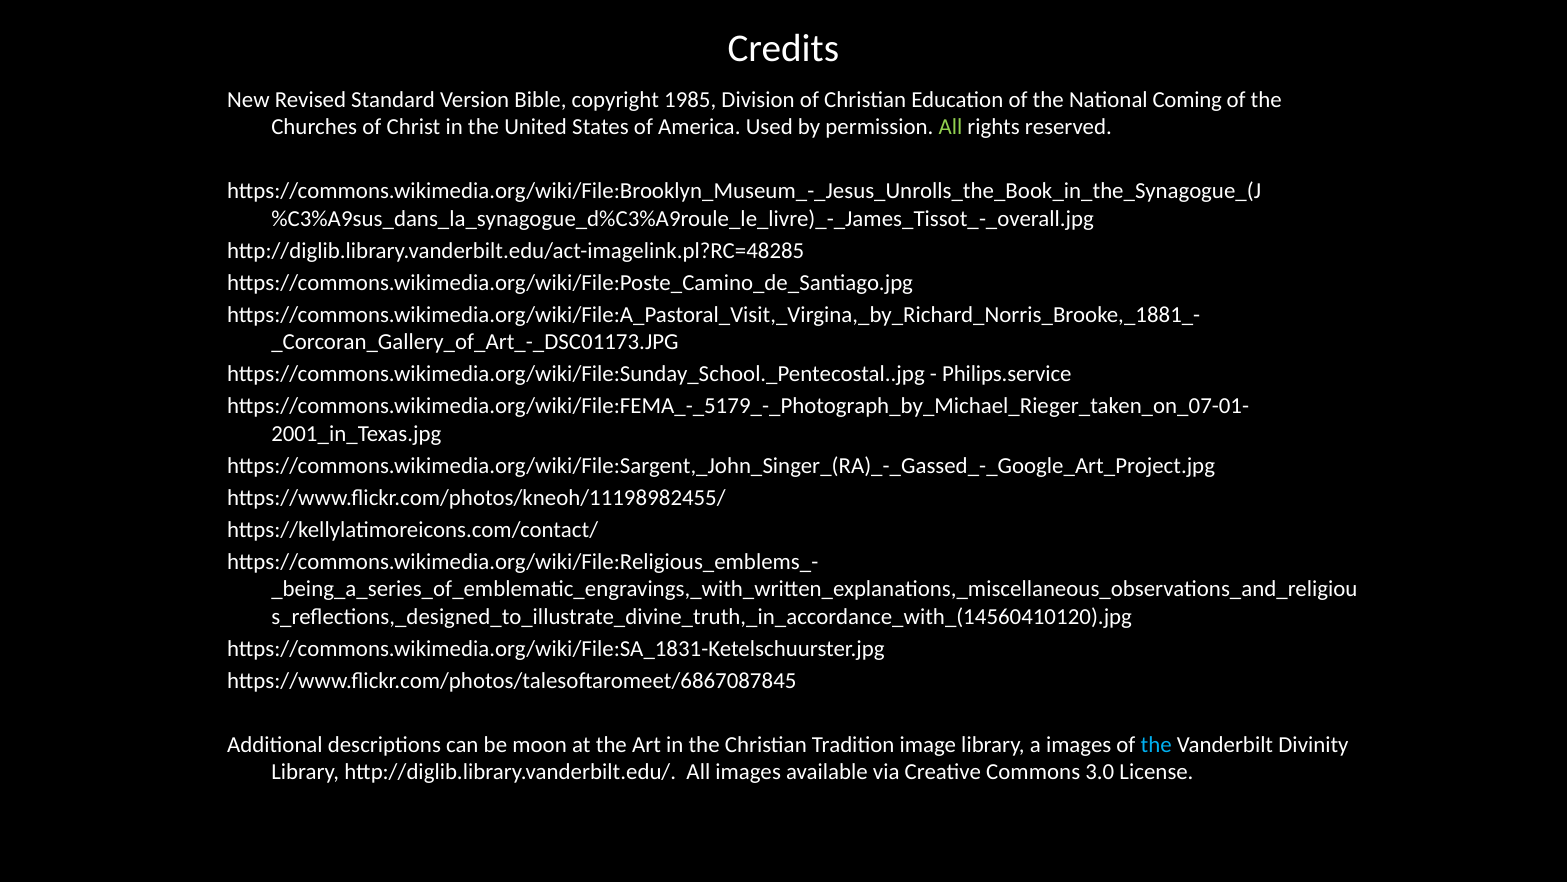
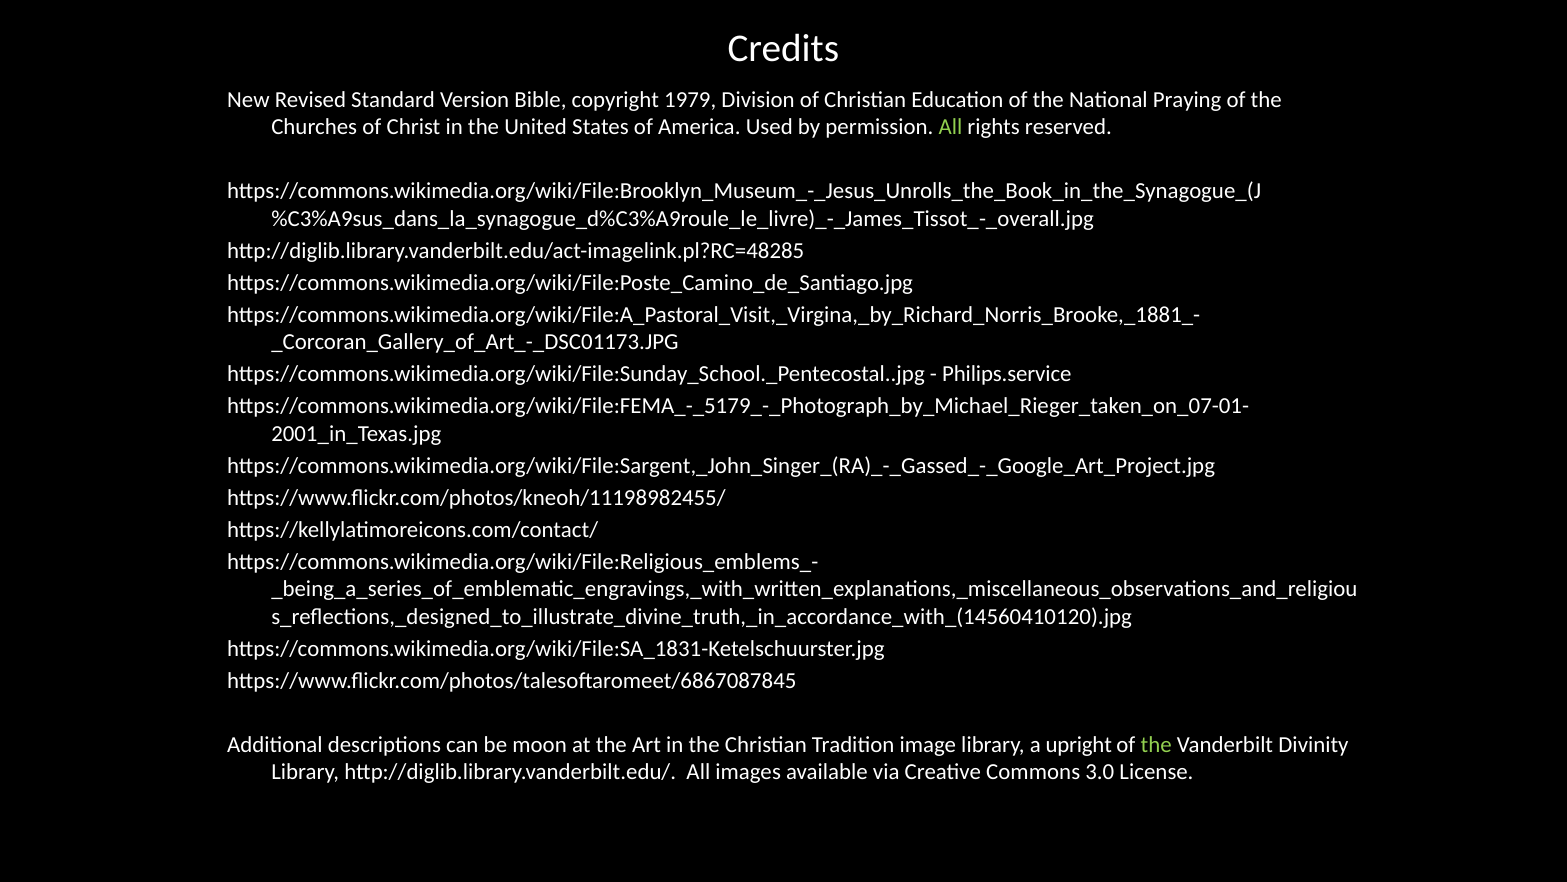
1985: 1985 -> 1979
Coming: Coming -> Praying
a images: images -> upright
the at (1156, 744) colour: light blue -> light green
